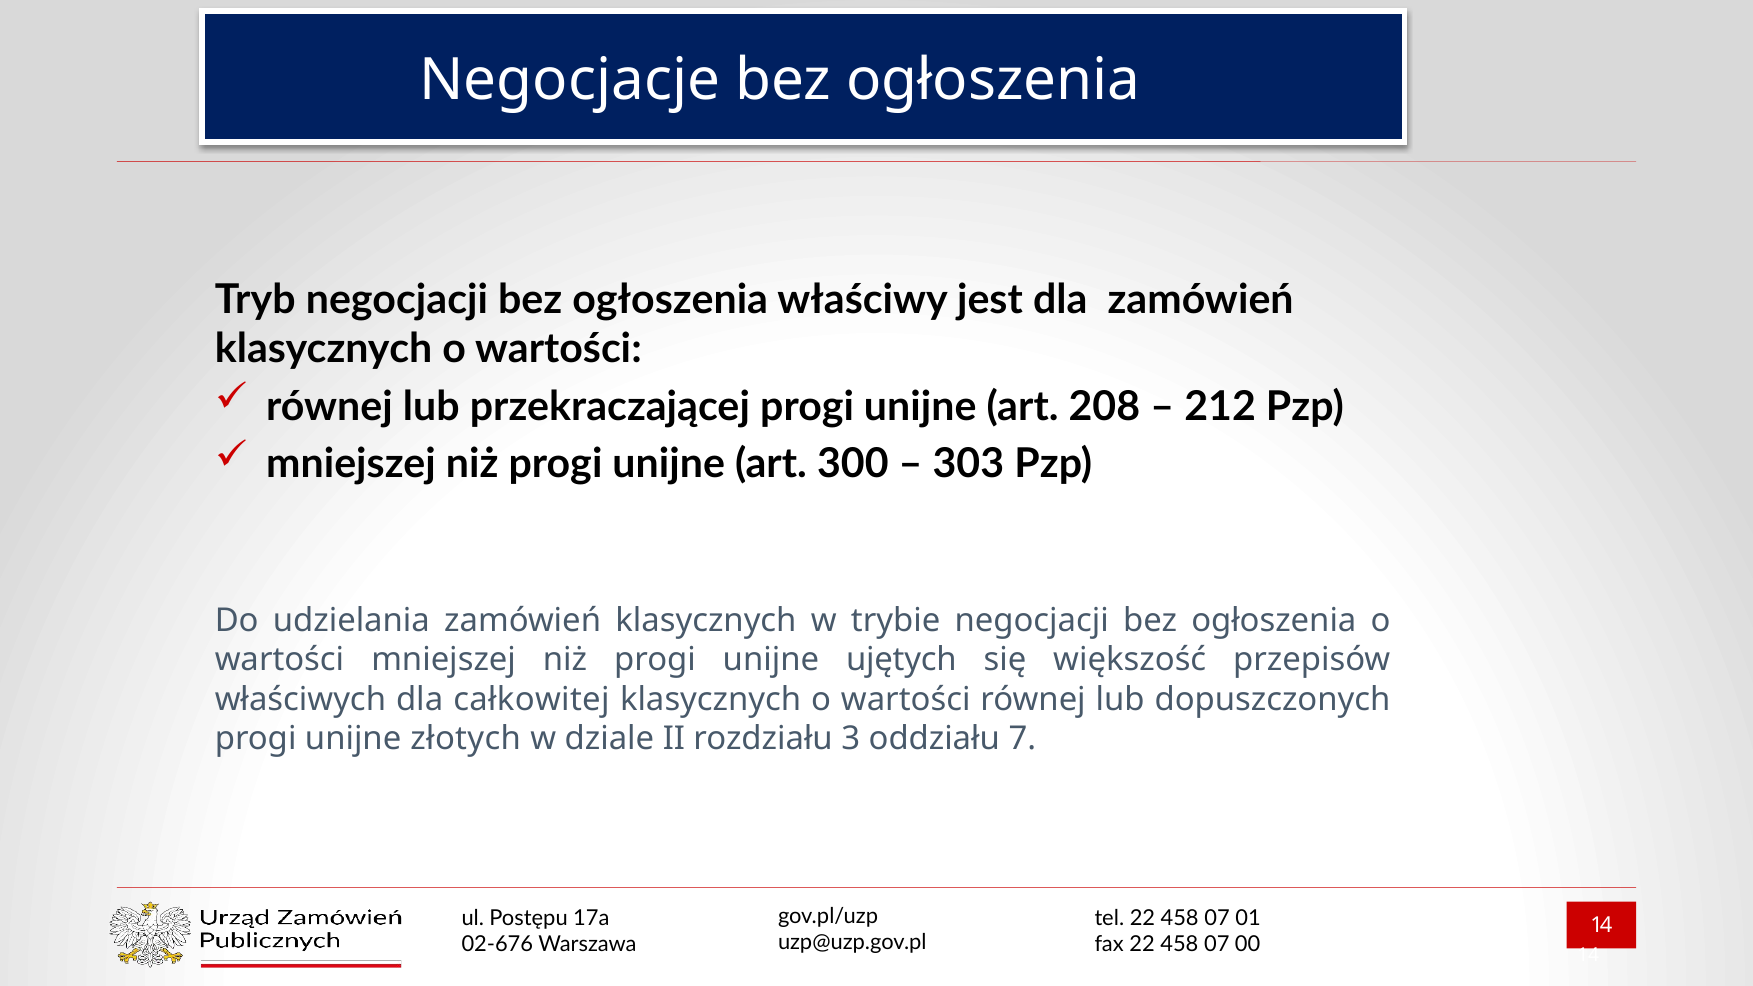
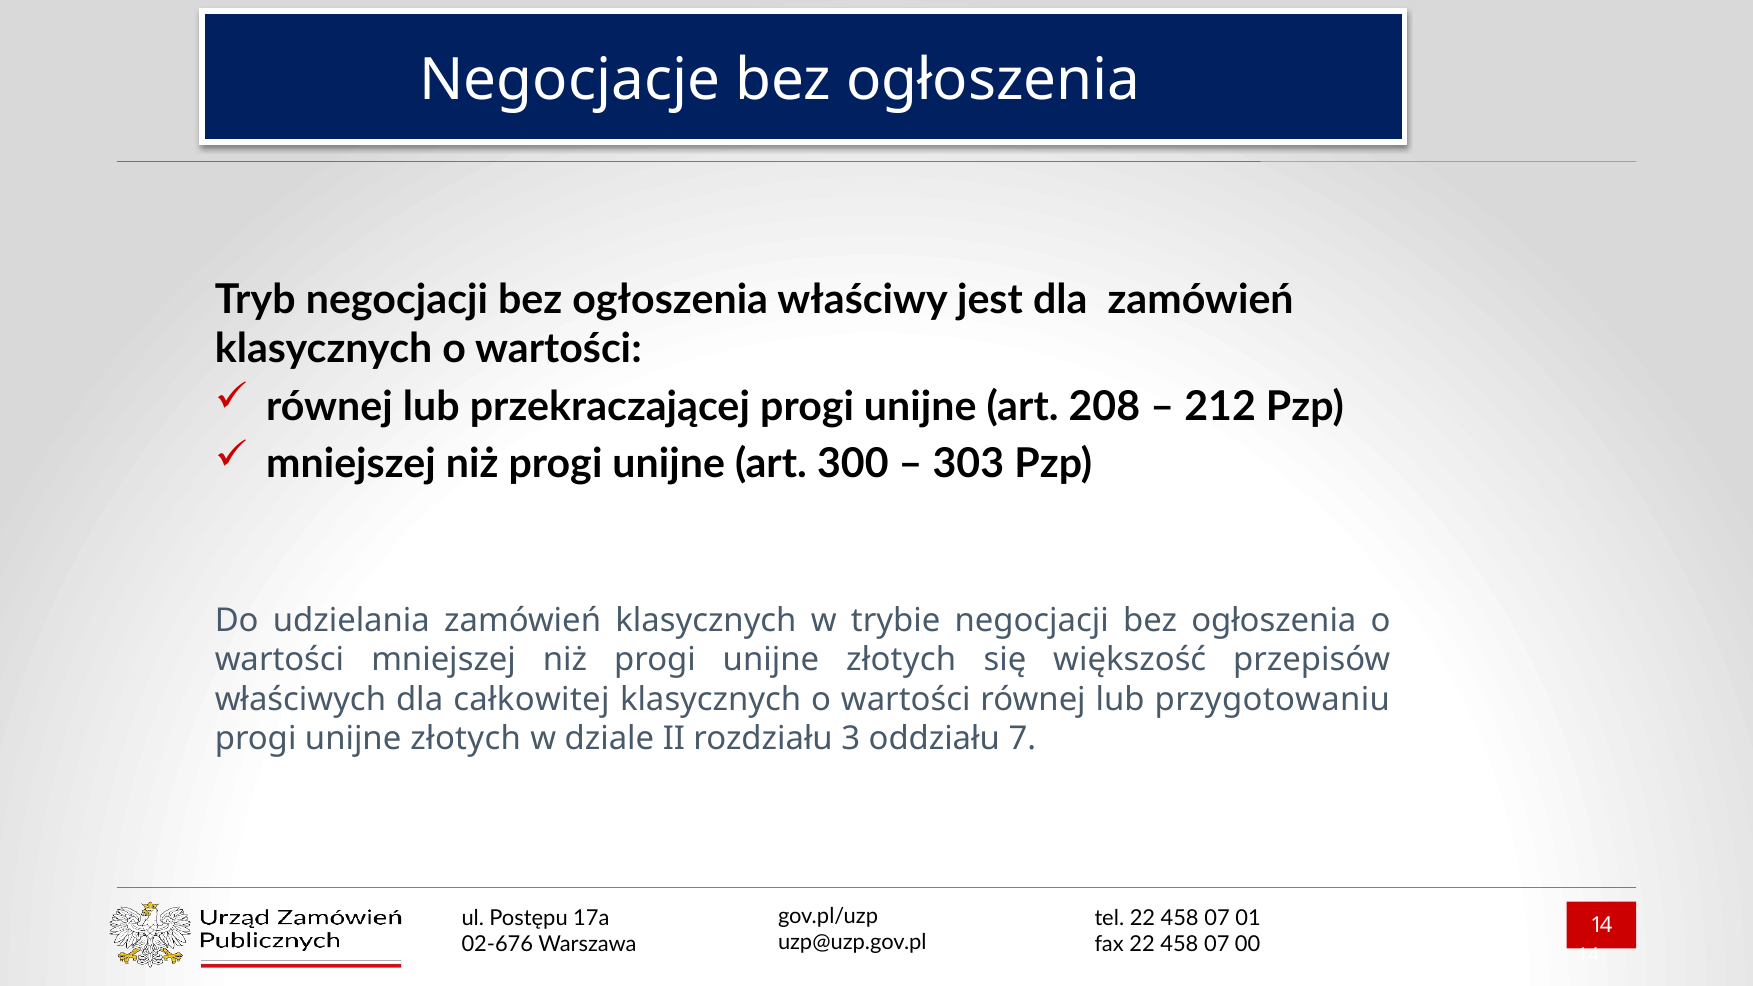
niż progi unijne ujętych: ujętych -> złotych
dopuszczonych: dopuszczonych -> przygotowaniu
